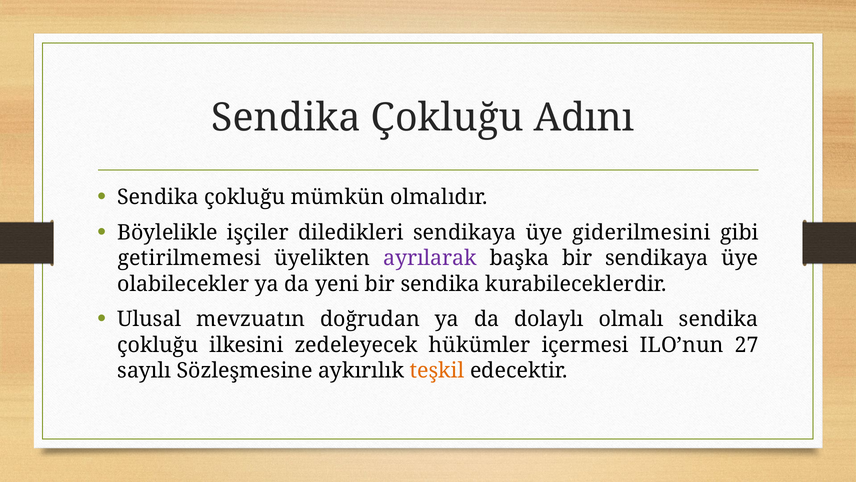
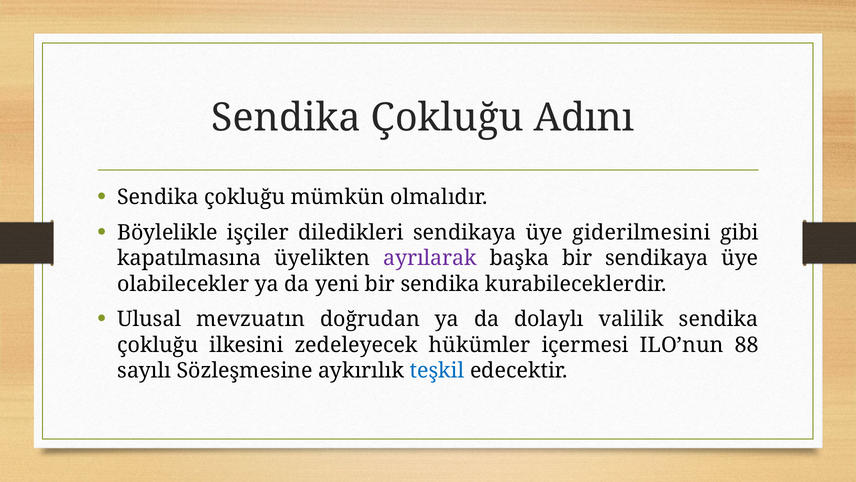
getirilmemesi: getirilmemesi -> kapatılmasına
olmalı: olmalı -> valilik
27: 27 -> 88
teşkil colour: orange -> blue
